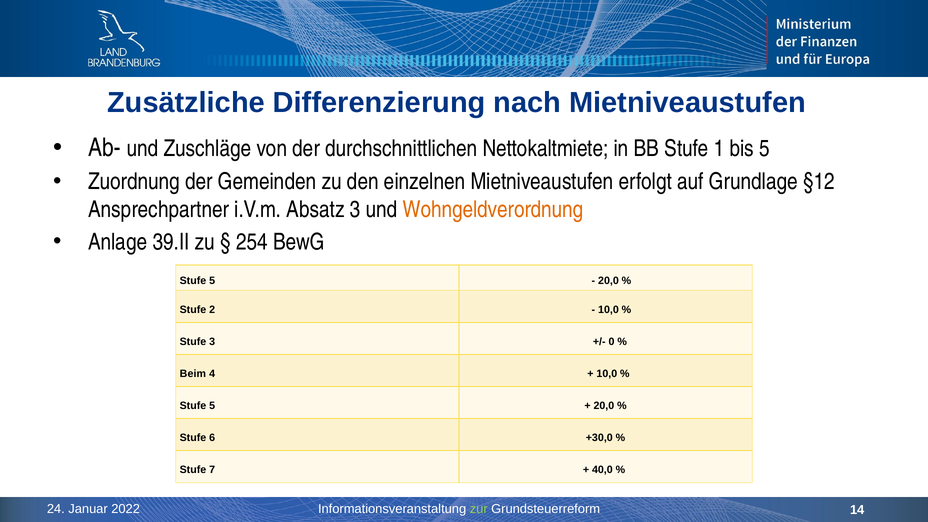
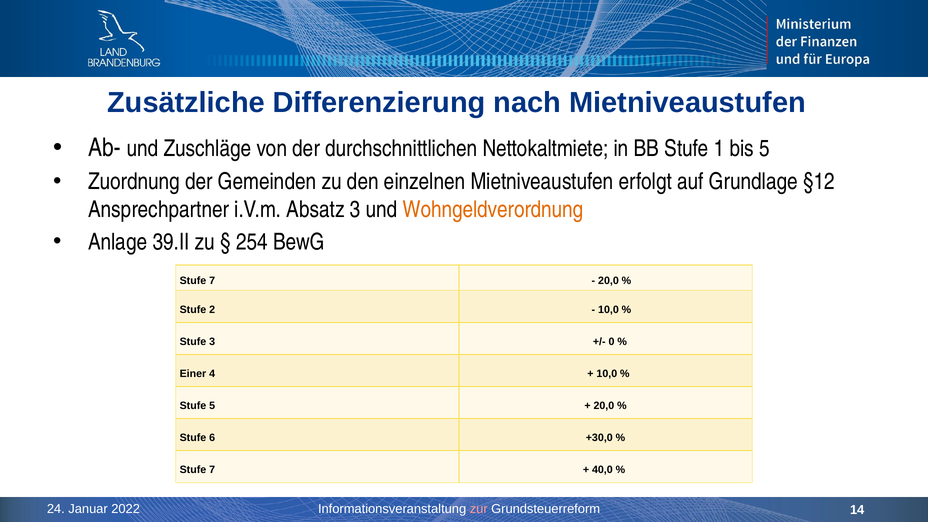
5 at (212, 281): 5 -> 7
Beim: Beim -> Einer
zur colour: light green -> pink
